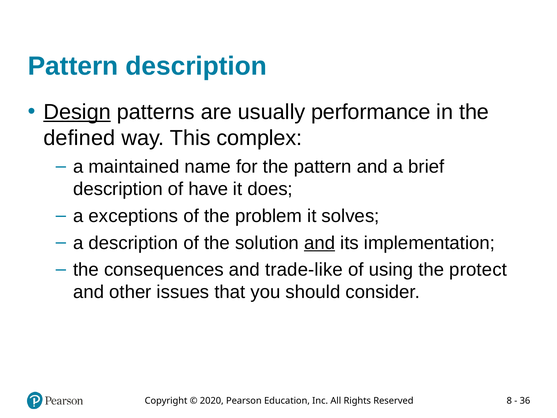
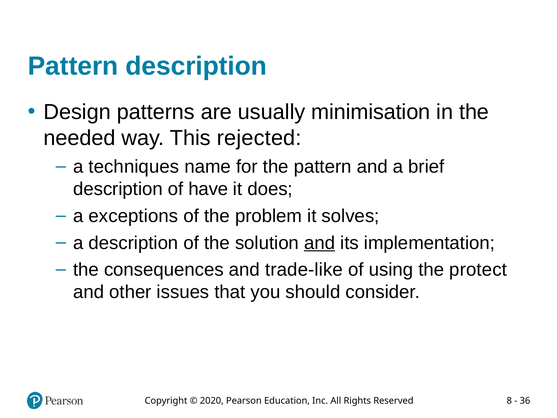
Design underline: present -> none
performance: performance -> minimisation
defined: defined -> needed
complex: complex -> rejected
maintained: maintained -> techniques
